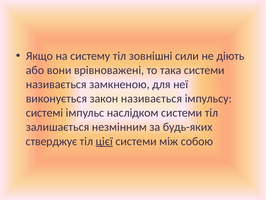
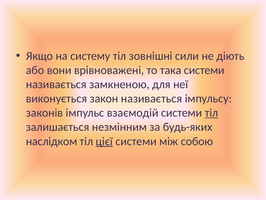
системі: системі -> законів
наслідком: наслідком -> взаємодій
тіл at (212, 113) underline: none -> present
стверджує: стверджує -> наслідком
